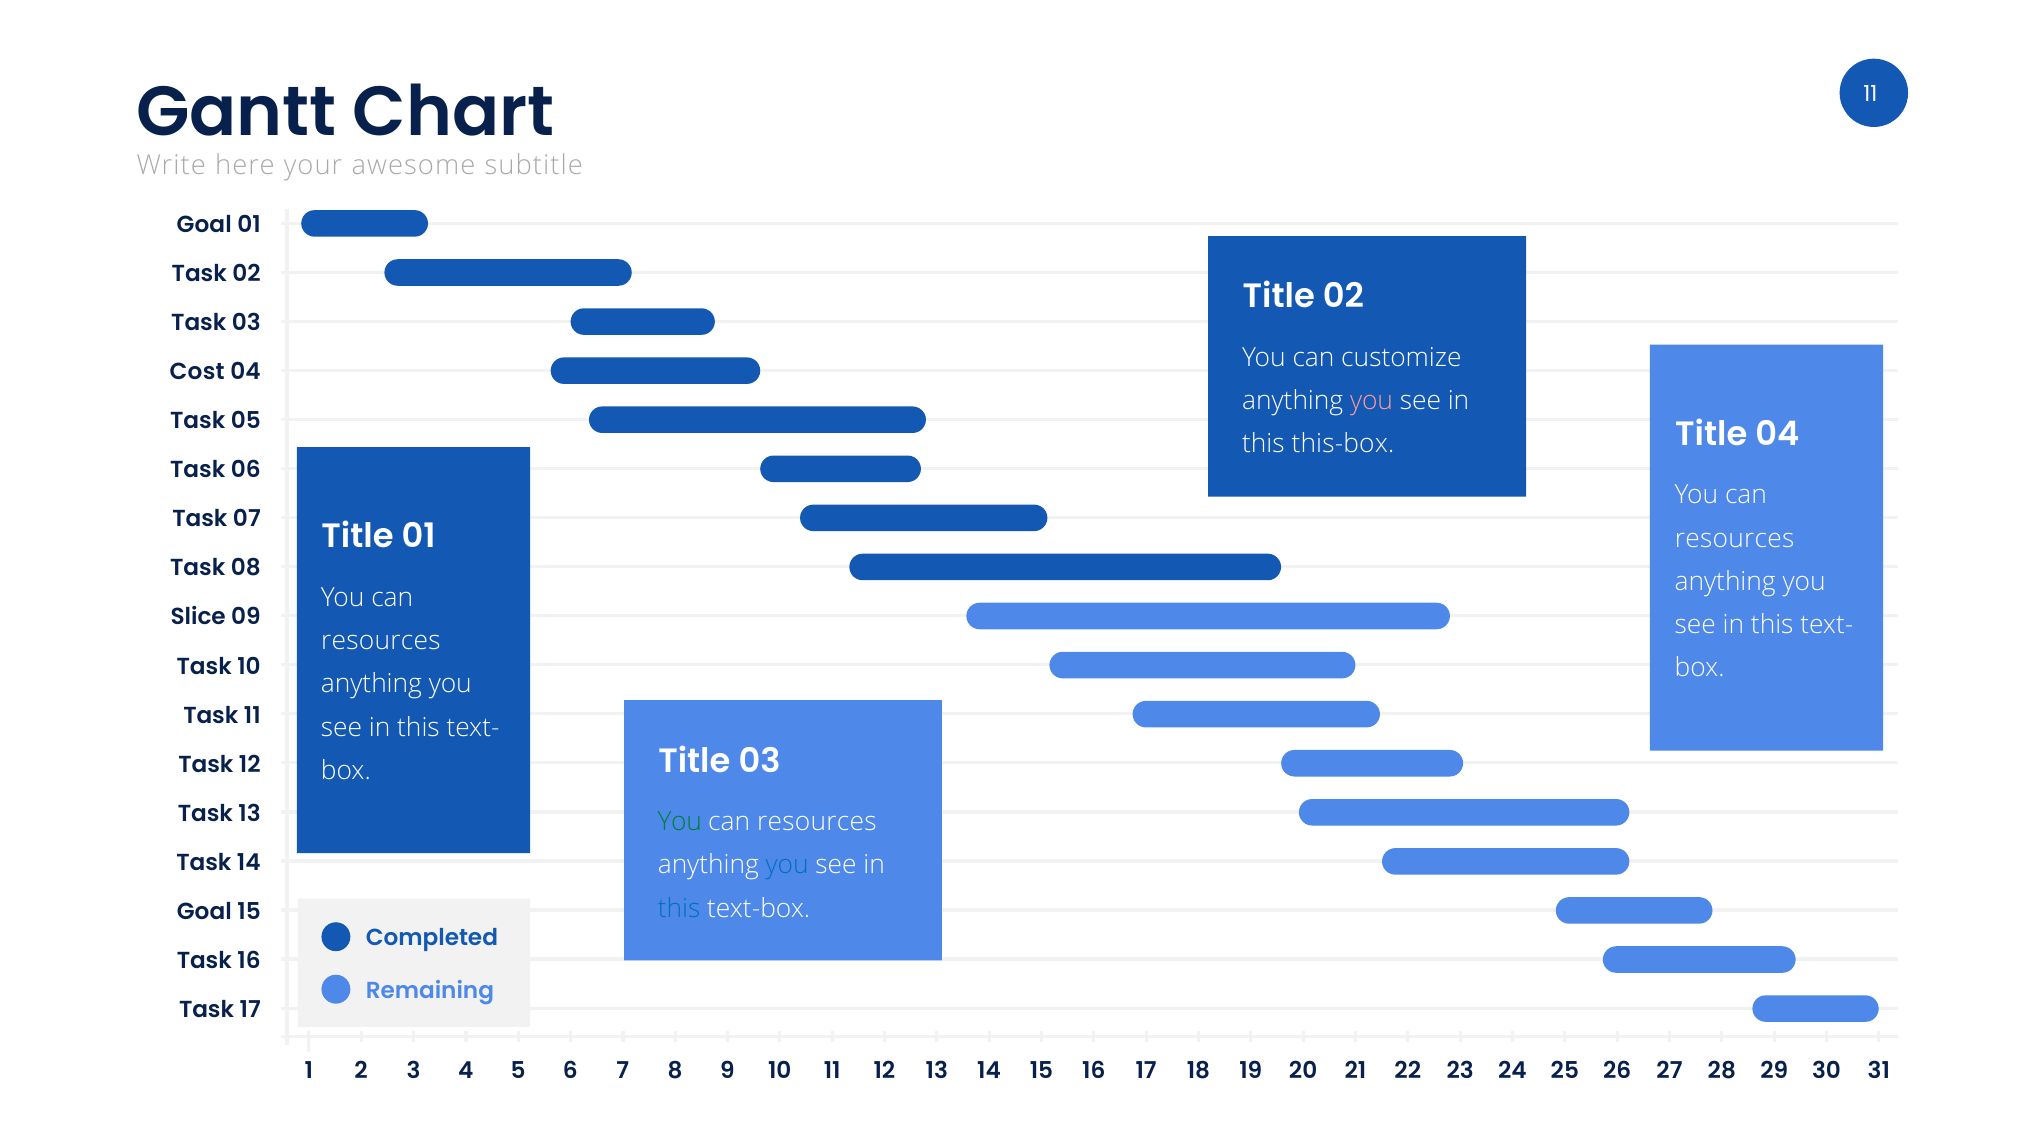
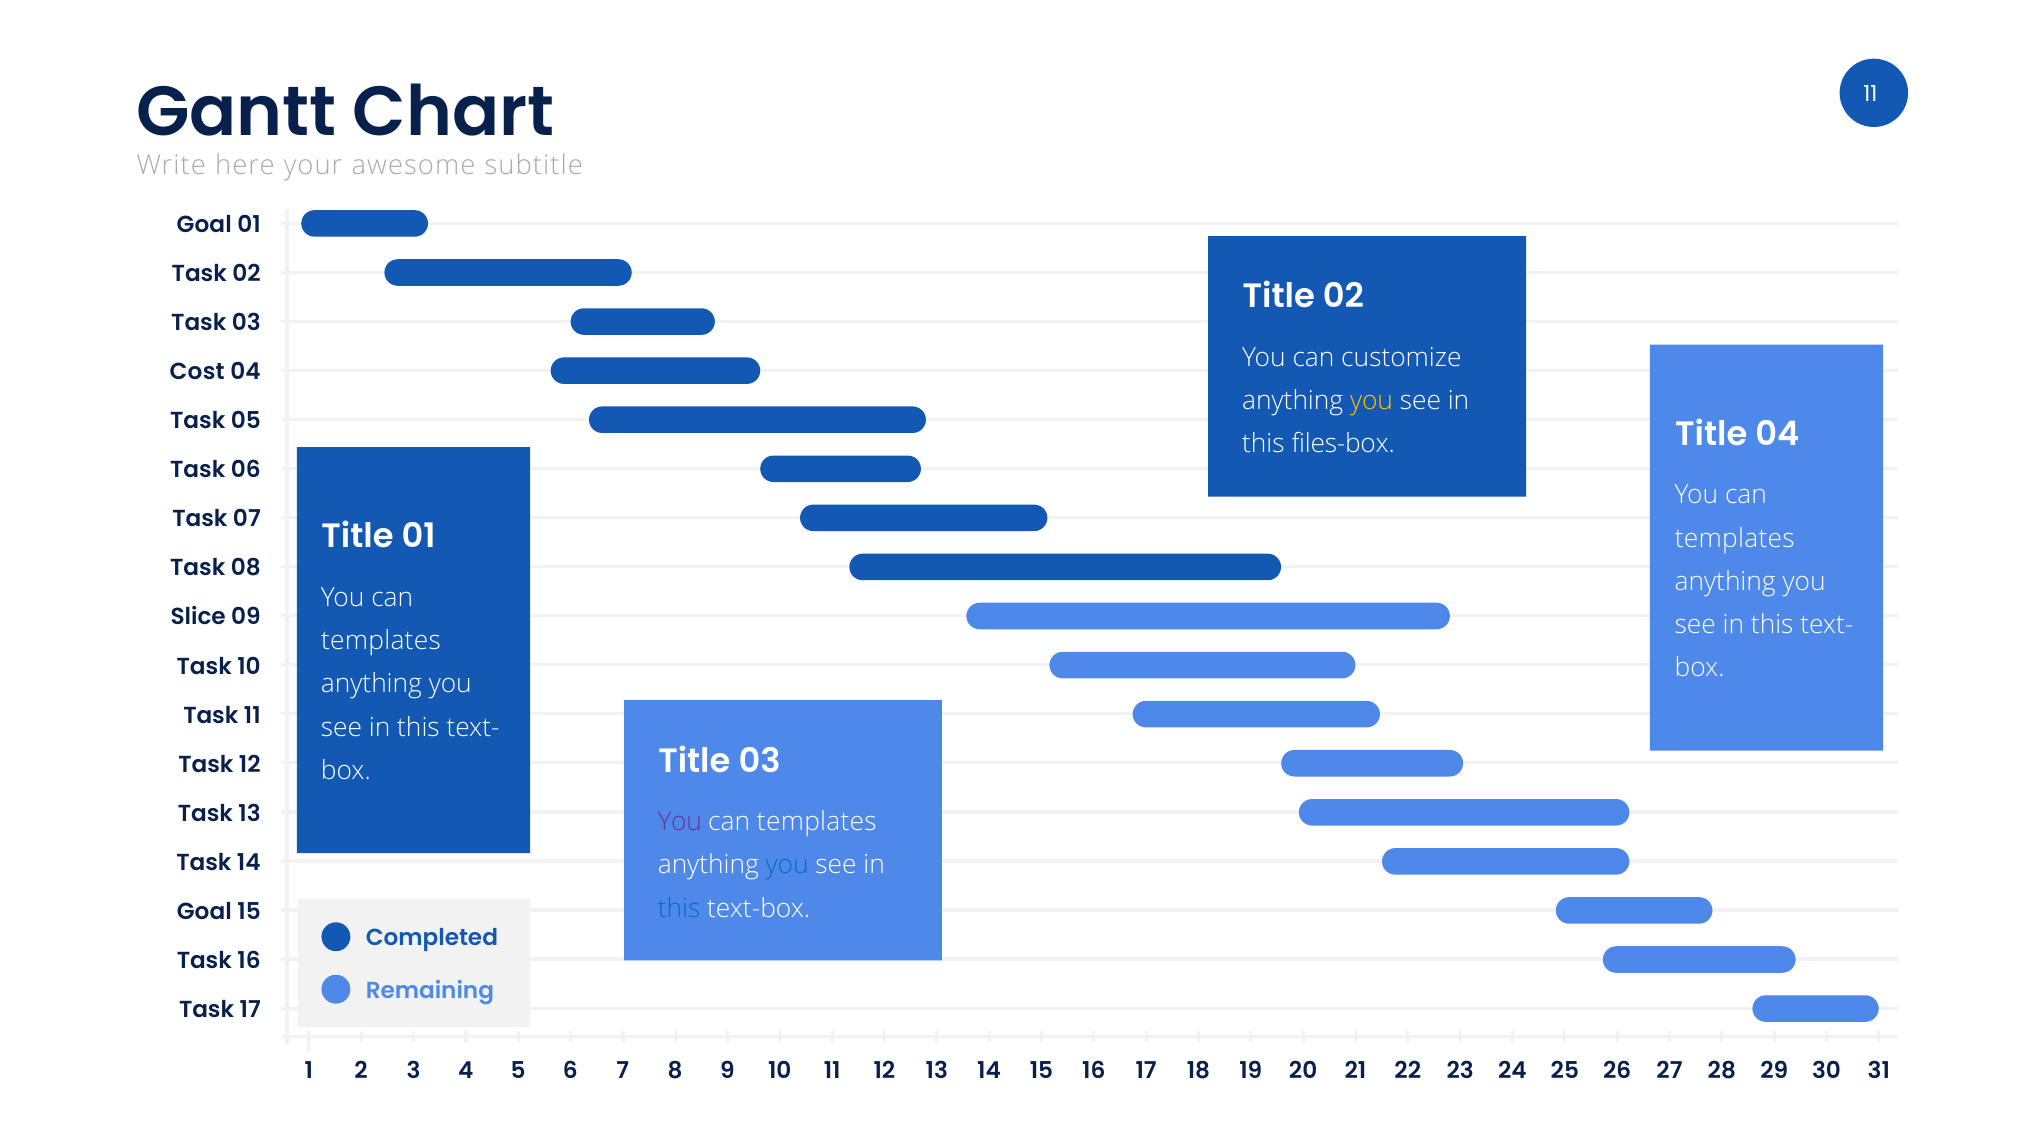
you at (1372, 401) colour: pink -> yellow
this-box: this-box -> files-box
resources at (1735, 538): resources -> templates
resources at (381, 641): resources -> templates
You at (680, 822) colour: green -> purple
resources at (817, 822): resources -> templates
